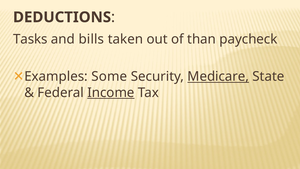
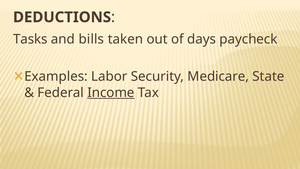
than: than -> days
Some: Some -> Labor
Medicare underline: present -> none
